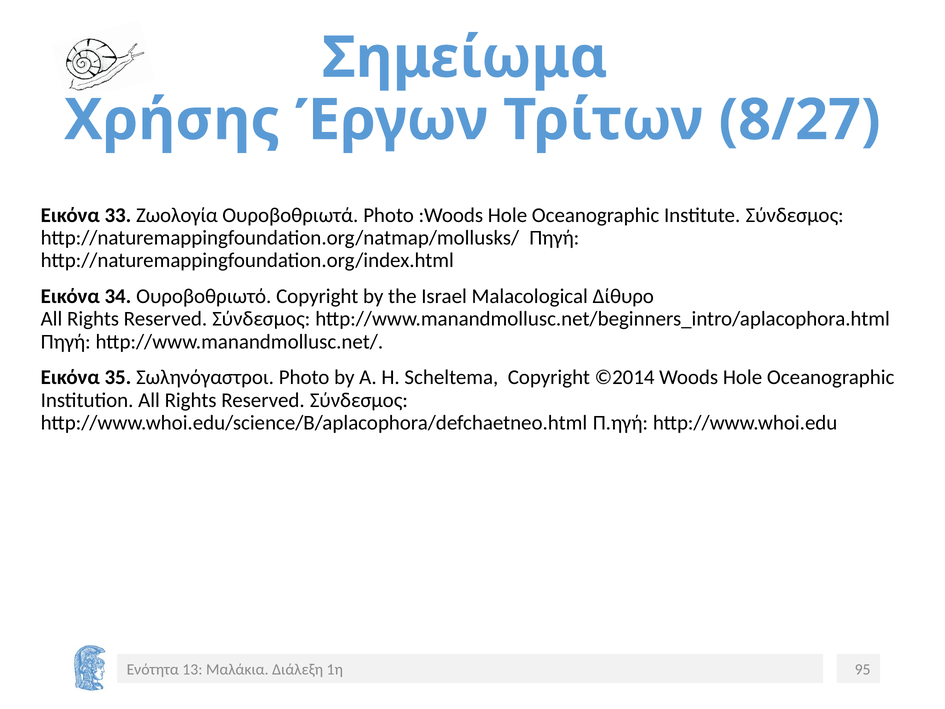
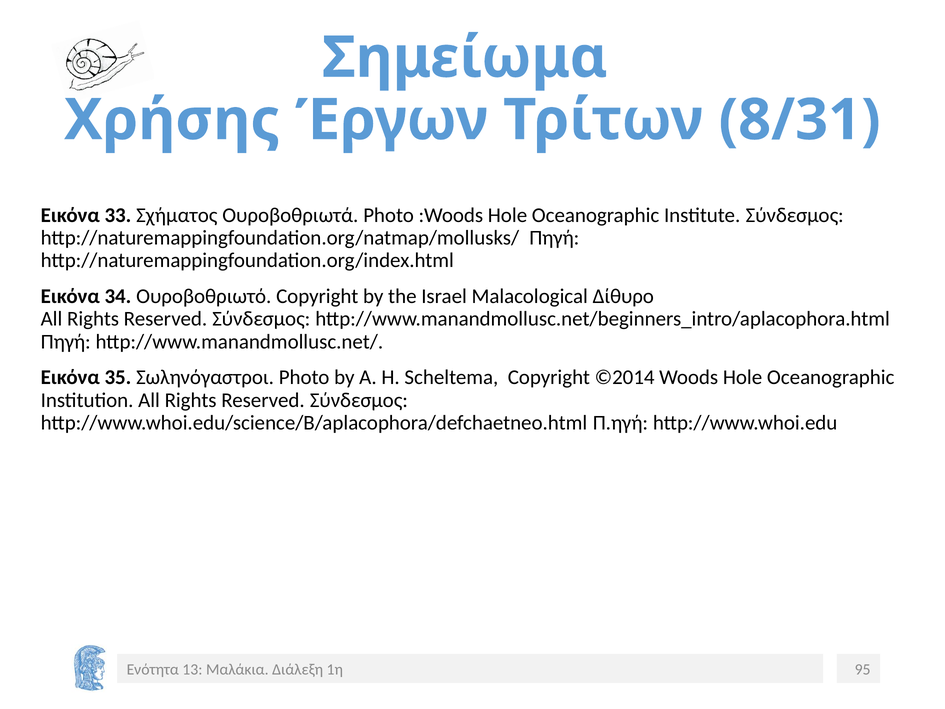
8/27: 8/27 -> 8/31
Ζωολογία: Ζωολογία -> Σχήματος
